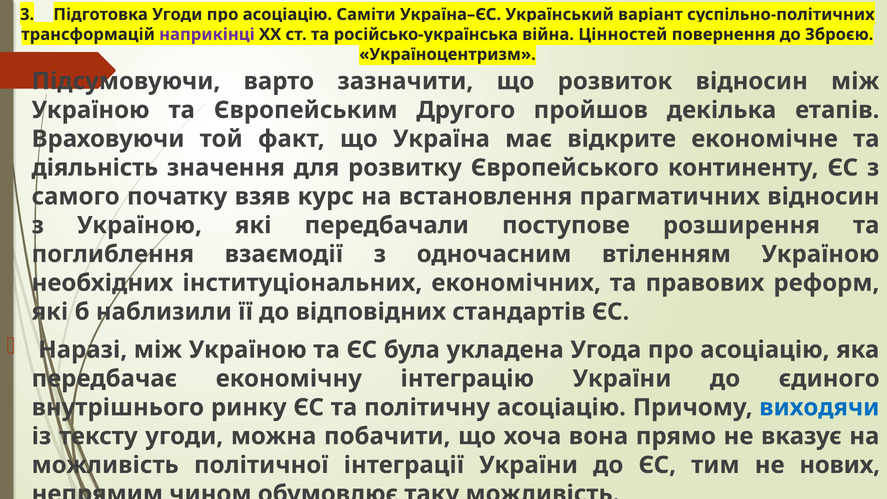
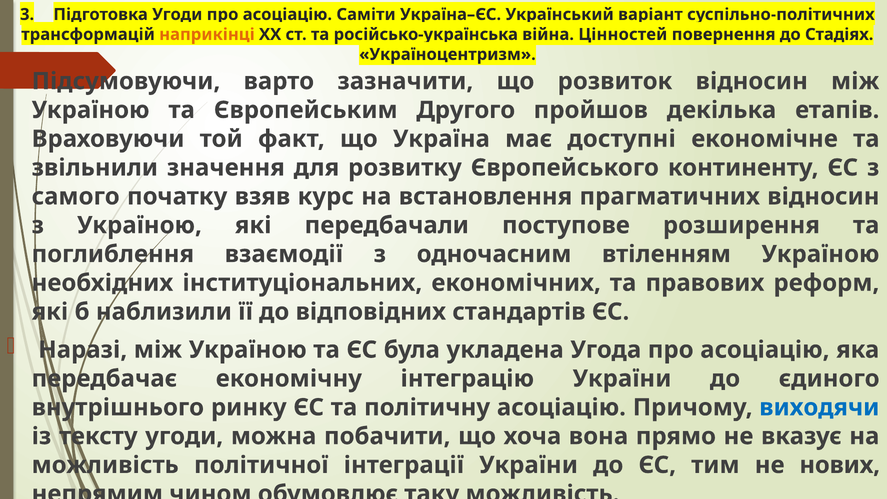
наприкінці colour: purple -> orange
Зброєю: Зброєю -> Стадіях
відкрите: відкрите -> доступні
діяльність: діяльність -> звільнили
